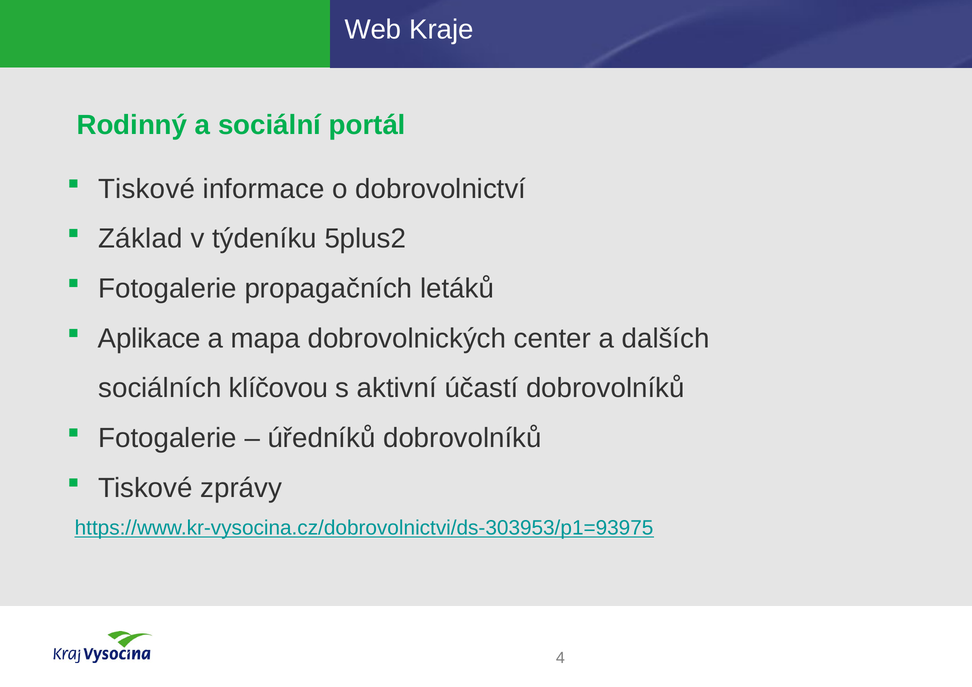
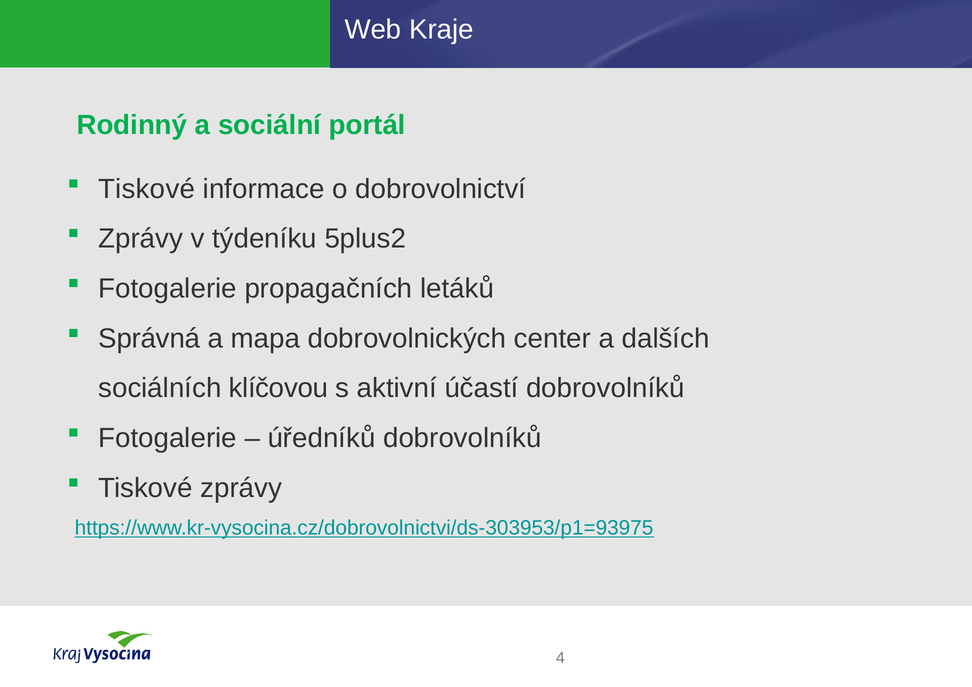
Základ at (140, 239): Základ -> Zprávy
Aplikace: Aplikace -> Správná
